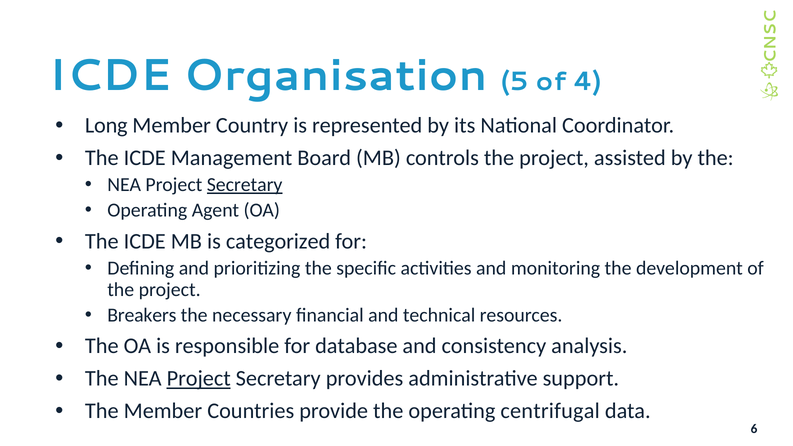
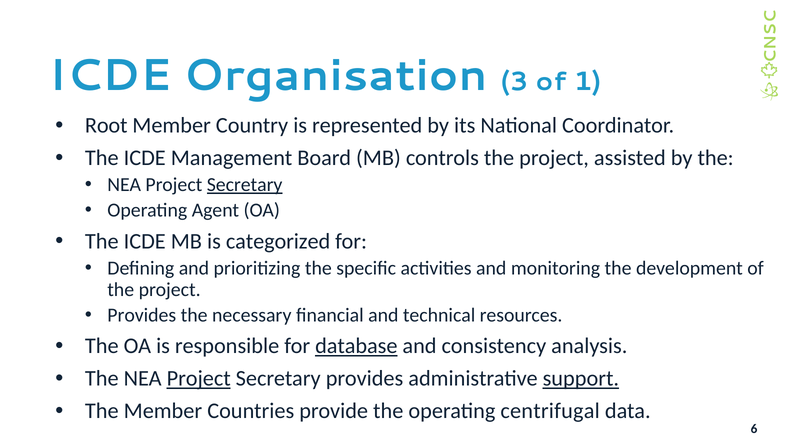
5: 5 -> 3
4: 4 -> 1
Long: Long -> Root
Breakers at (142, 315): Breakers -> Provides
database underline: none -> present
support underline: none -> present
